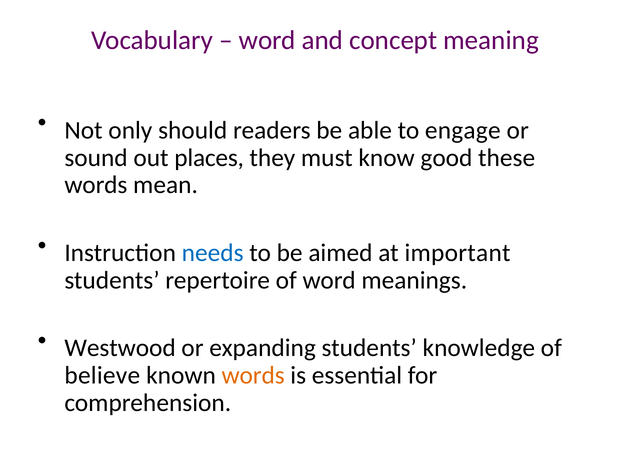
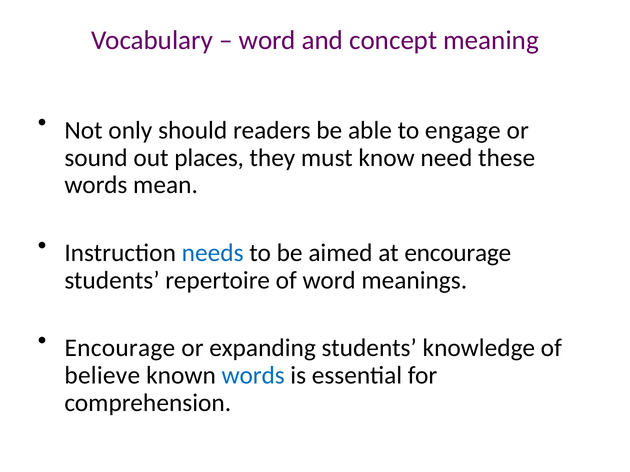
good: good -> need
at important: important -> encourage
Westwood at (120, 348): Westwood -> Encourage
words at (253, 376) colour: orange -> blue
